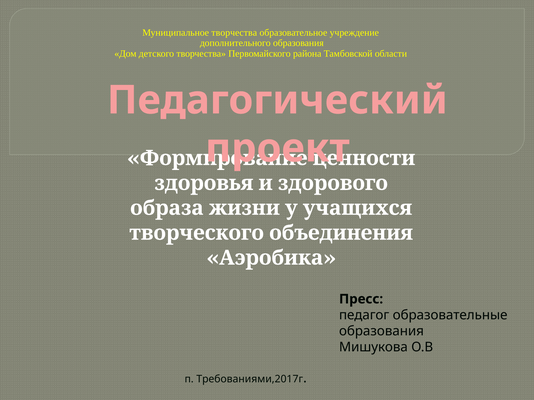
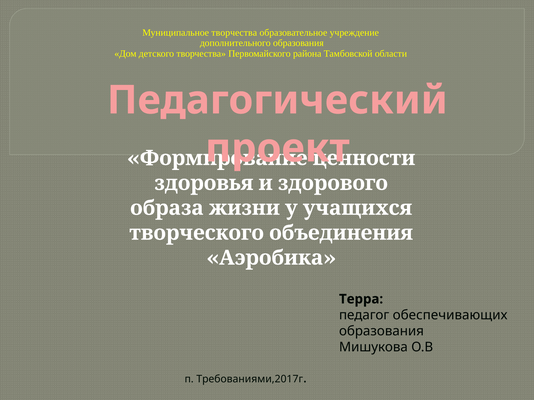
Пресс: Пресс -> Терра
образовательные: образовательные -> обеспечивающих
